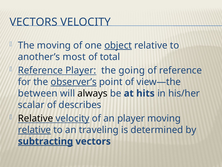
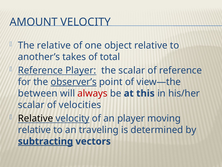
VECTORS at (34, 22): VECTORS -> AMOUNT
The moving: moving -> relative
object underline: present -> none
most: most -> takes
the going: going -> scalar
always colour: black -> red
hits: hits -> this
describes: describes -> velocities
relative at (34, 130) underline: present -> none
